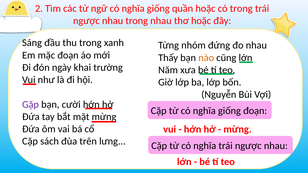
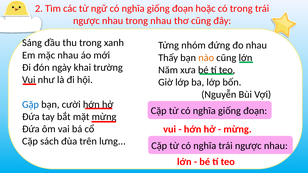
quần at (183, 8): quần -> đoạn
thơ hoặc: hoặc -> cũng
mặc đoạn: đoạn -> nhau
Gặp colour: purple -> blue
